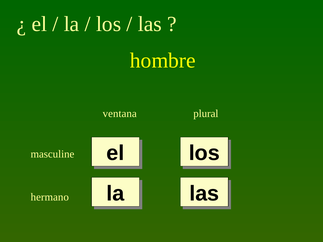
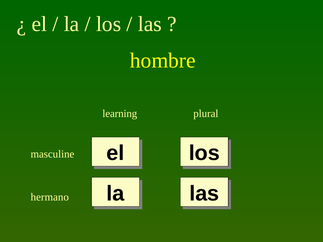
ventana: ventana -> learning
